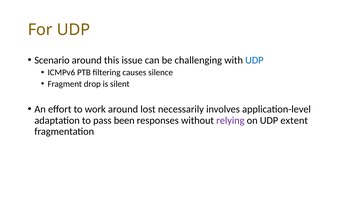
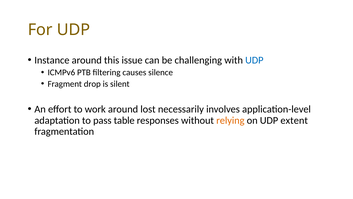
Scenario: Scenario -> Instance
been: been -> table
relying colour: purple -> orange
